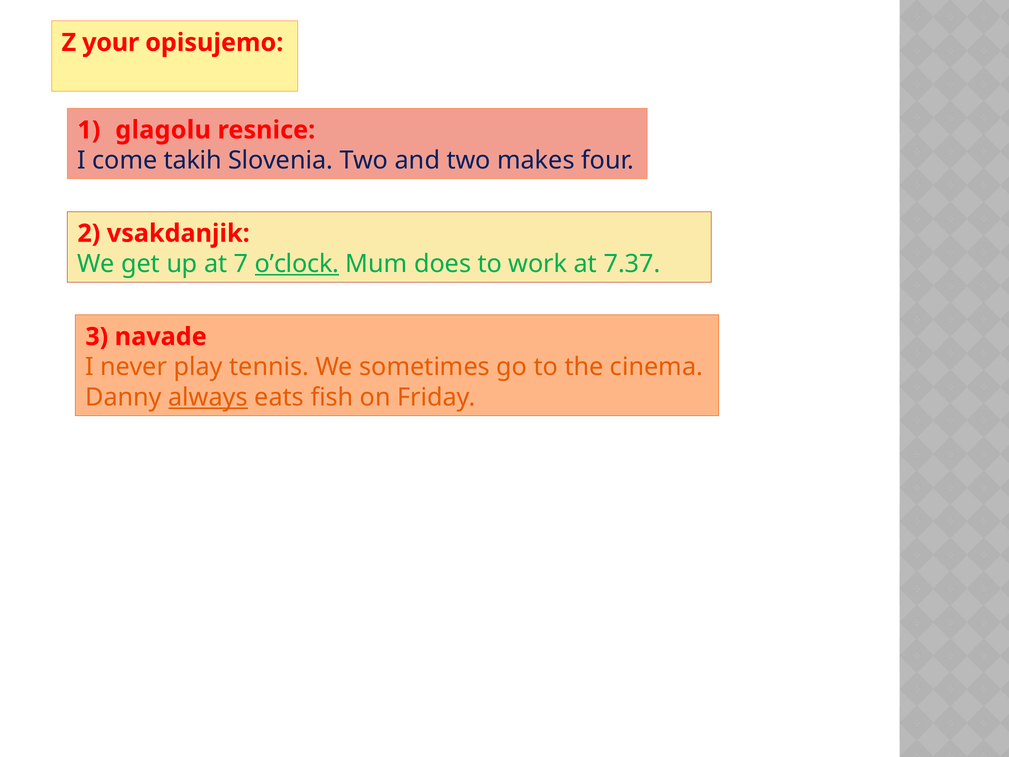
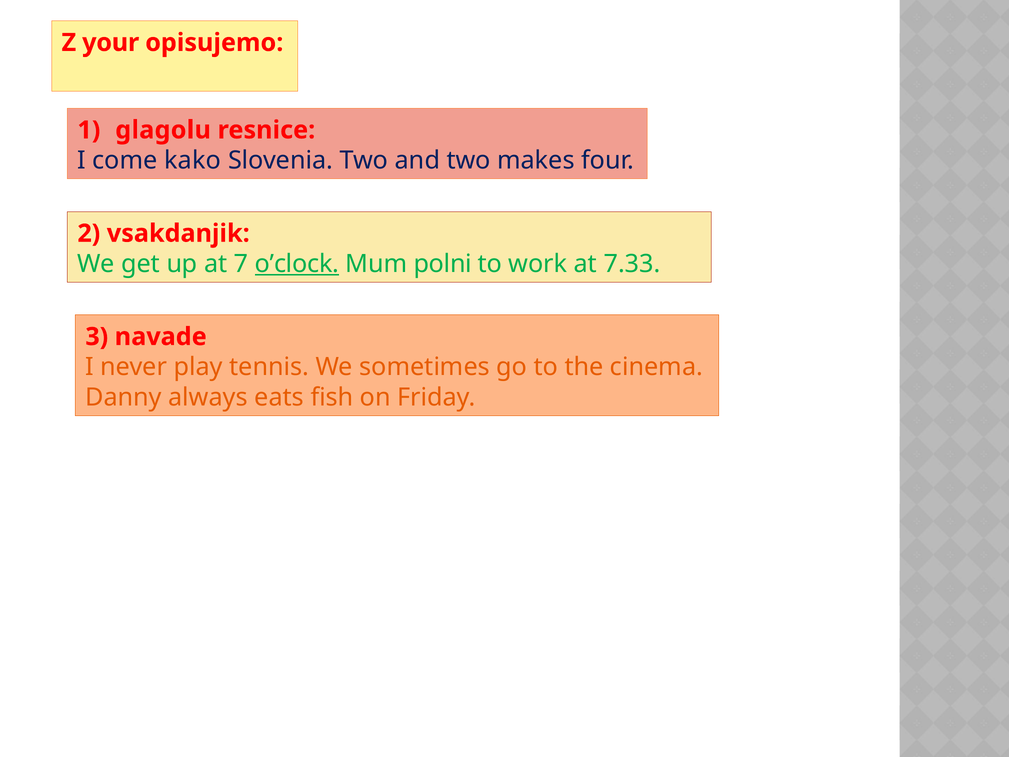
takih: takih -> kako
does: does -> polni
7.37: 7.37 -> 7.33
always underline: present -> none
